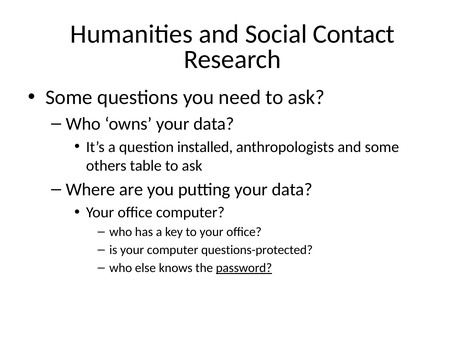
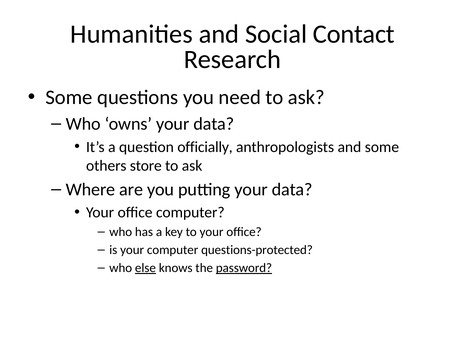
installed: installed -> officially
table: table -> store
else underline: none -> present
